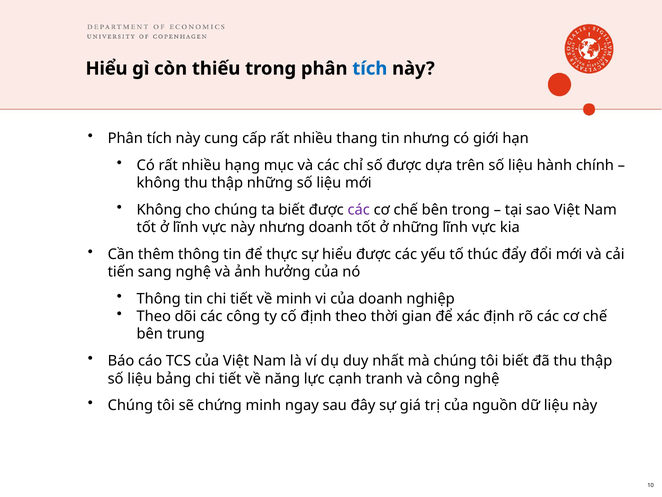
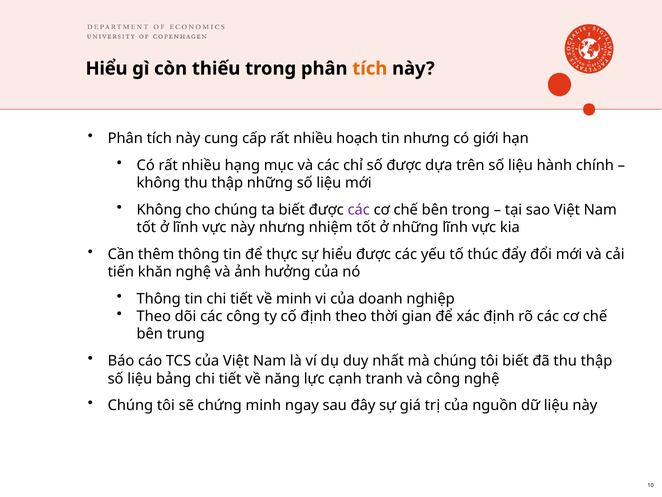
tích at (370, 68) colour: blue -> orange
thang: thang -> hoạch
nhưng doanh: doanh -> nhiệm
sang: sang -> khăn
